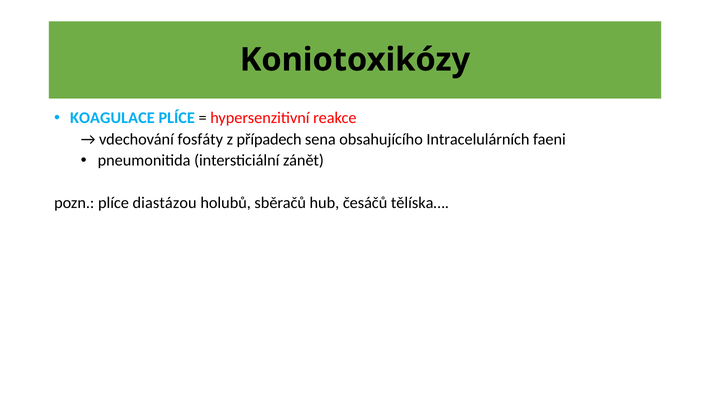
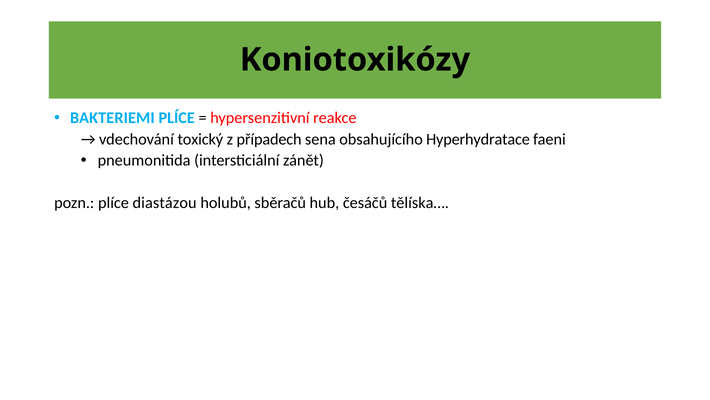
KOAGULACE: KOAGULACE -> BAKTERIEMI
fosfáty: fosfáty -> toxický
Intracelulárních: Intracelulárních -> Hyperhydratace
